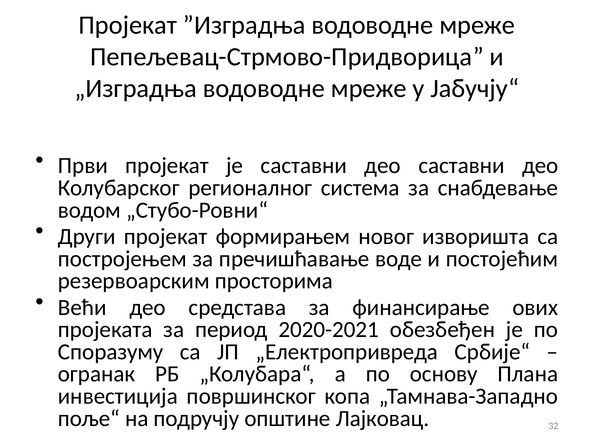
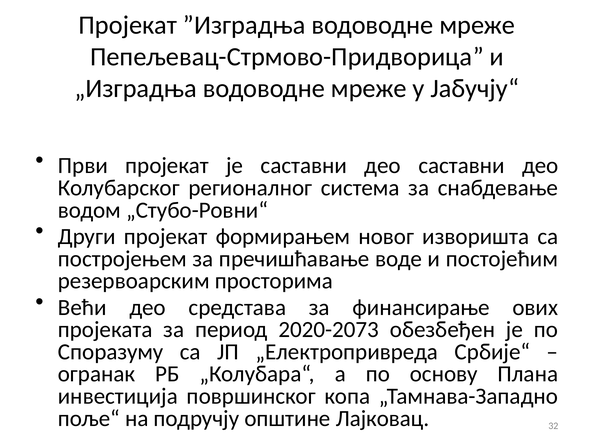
2020-2021: 2020-2021 -> 2020-2073
